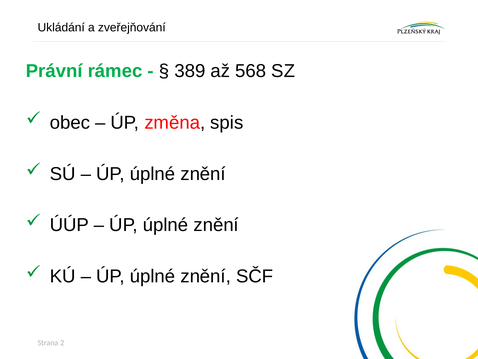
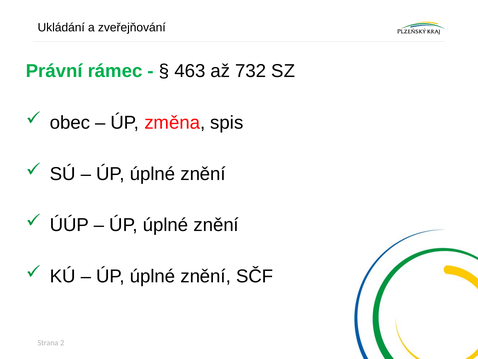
389: 389 -> 463
568: 568 -> 732
